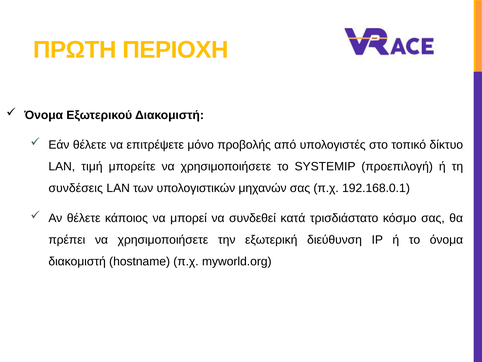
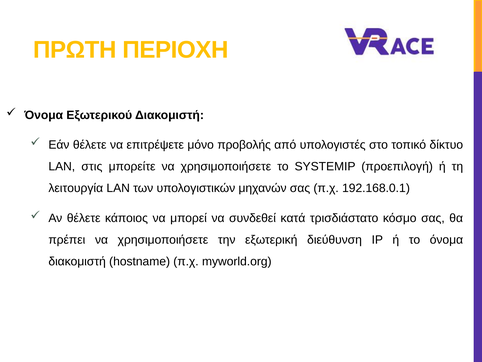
τιμή: τιμή -> στις
συνδέσεις: συνδέσεις -> λειτουργία
